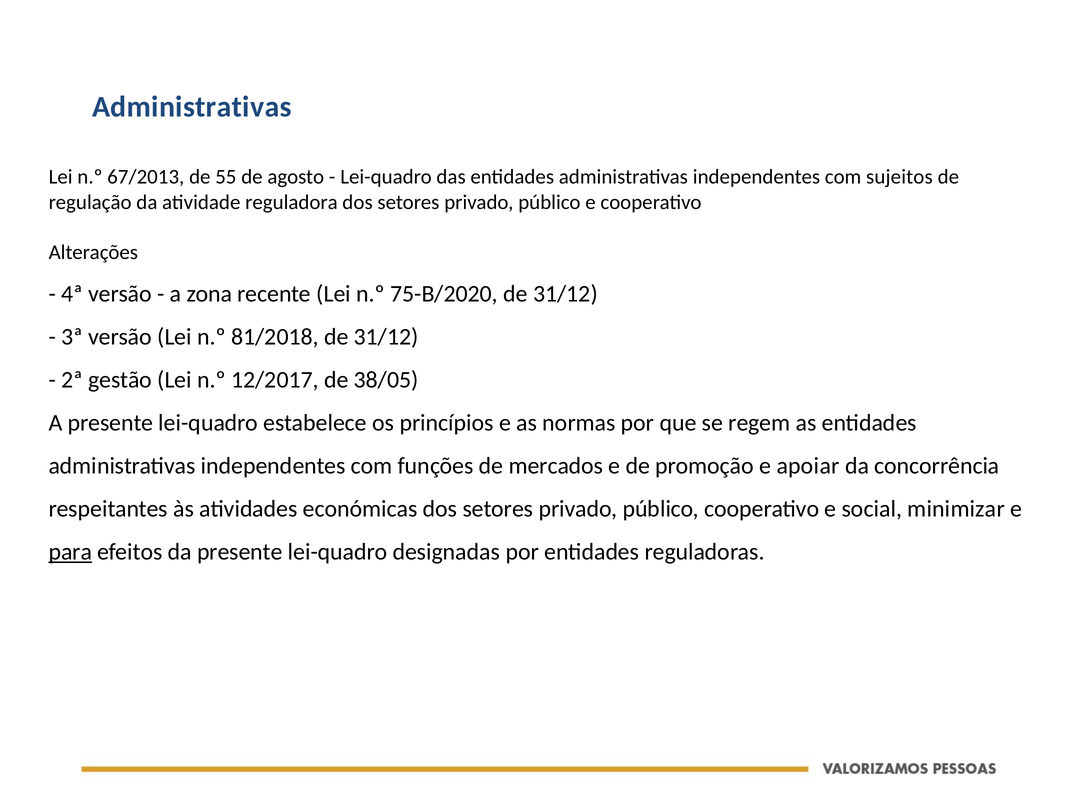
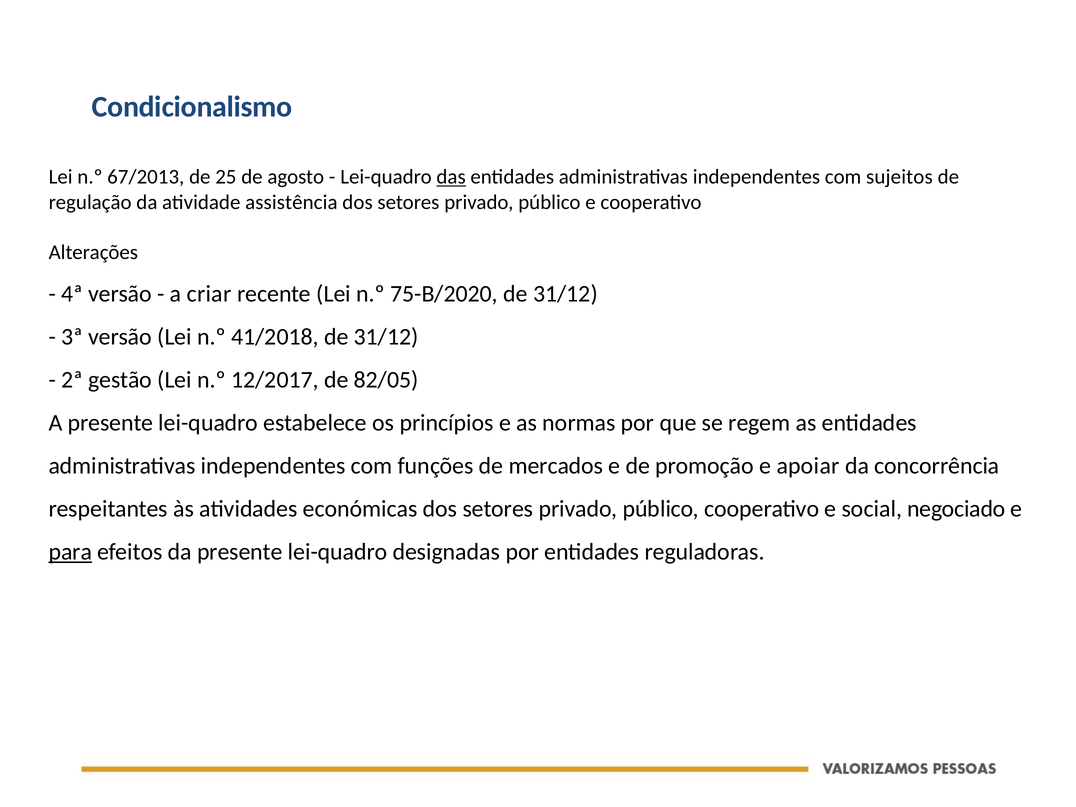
Administrativas at (192, 107): Administrativas -> Condicionalismo
55: 55 -> 25
das underline: none -> present
reguladora: reguladora -> assistência
zona: zona -> criar
81/2018: 81/2018 -> 41/2018
38/05: 38/05 -> 82/05
minimizar: minimizar -> negociado
